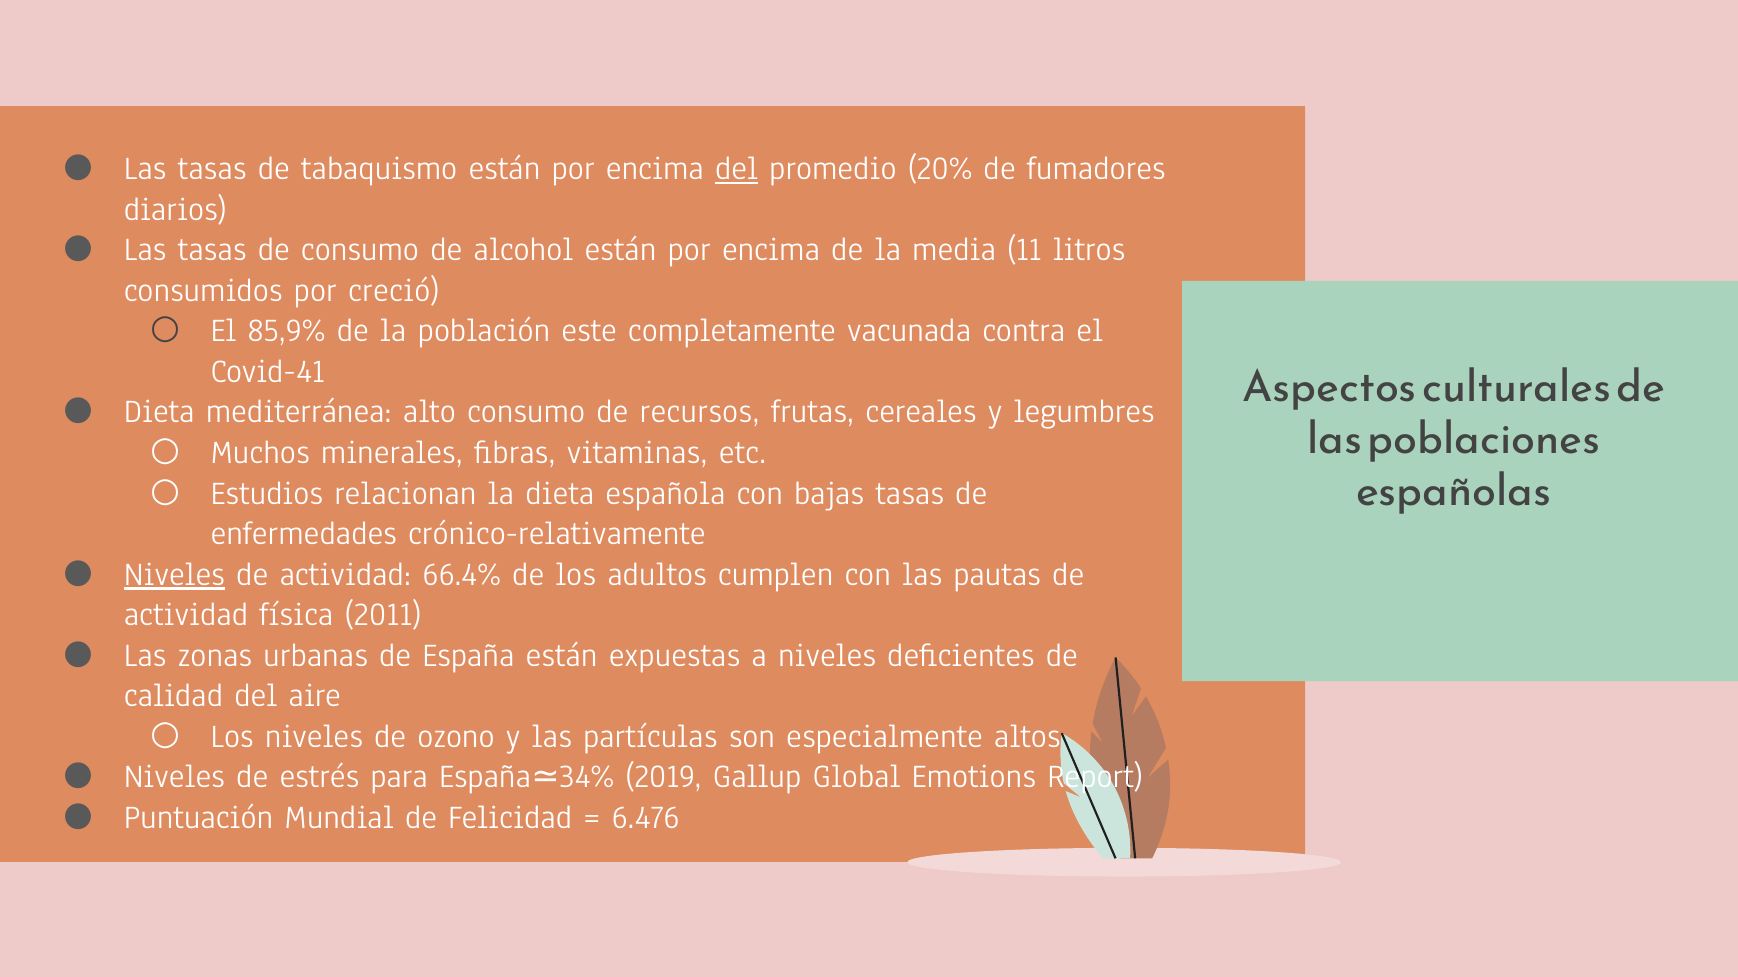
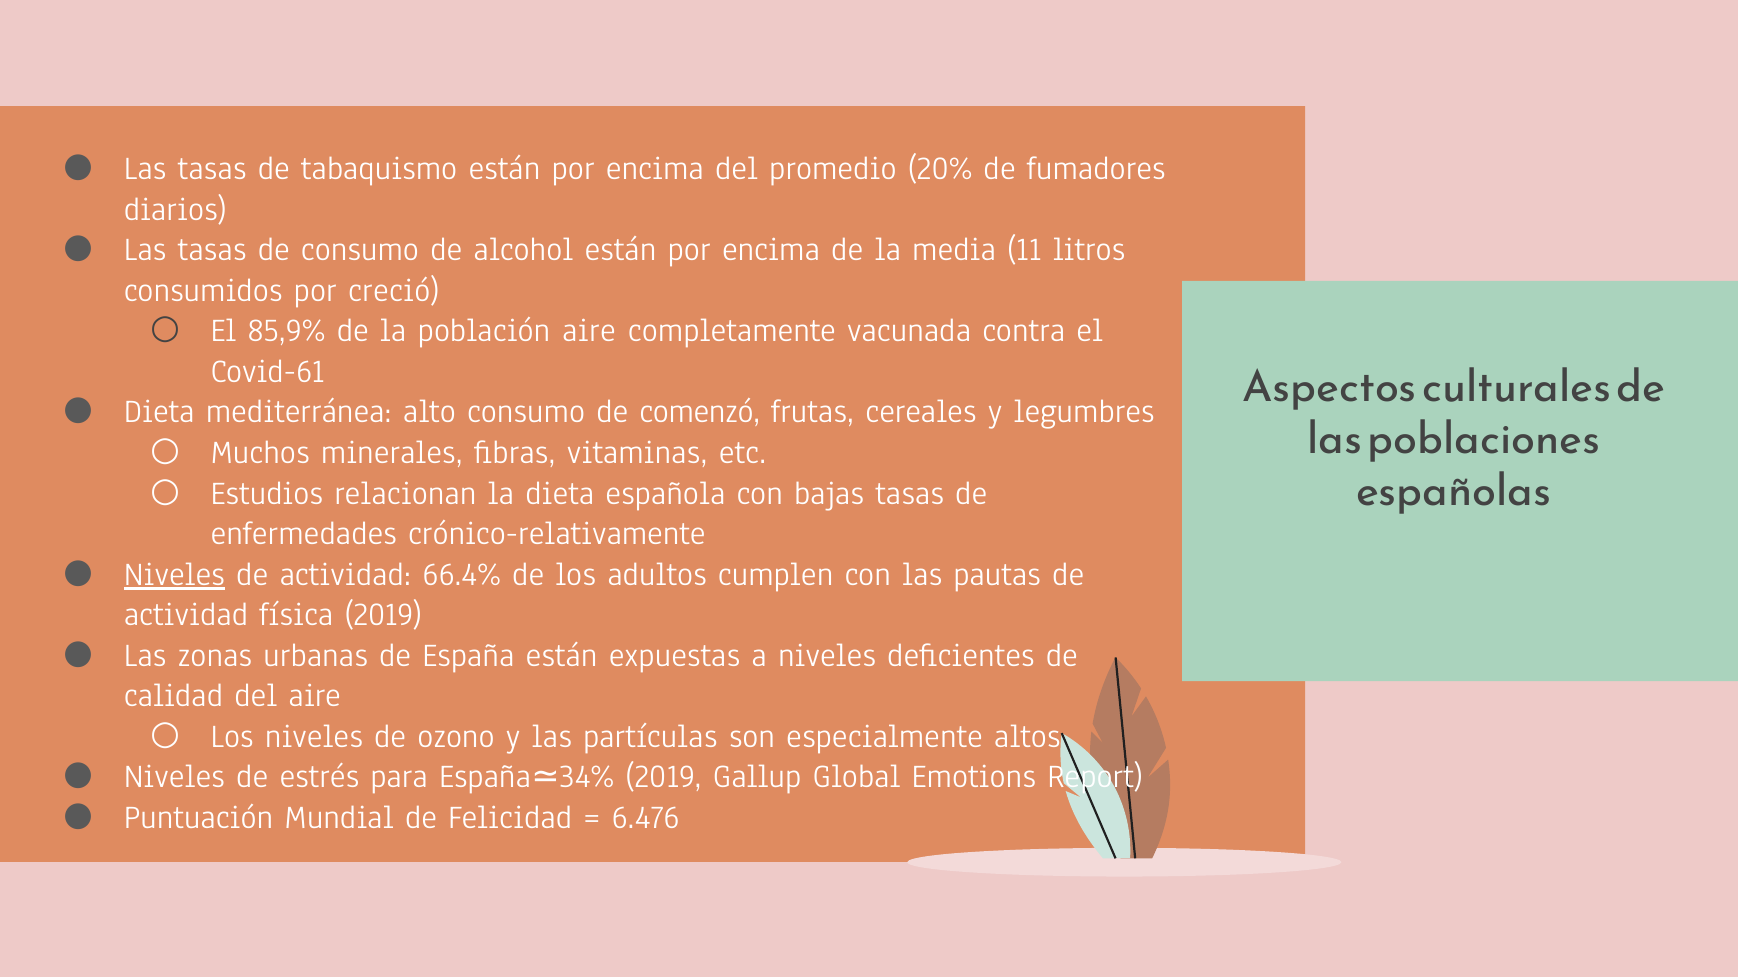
del at (737, 169) underline: present -> none
población este: este -> aire
Covid-41: Covid-41 -> Covid-61
recursos: recursos -> comenzó
física 2011: 2011 -> 2019
